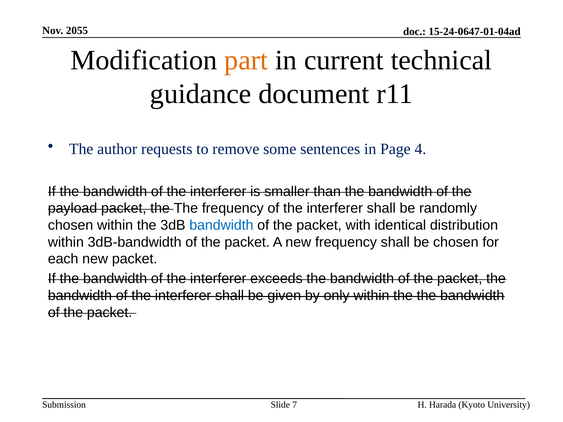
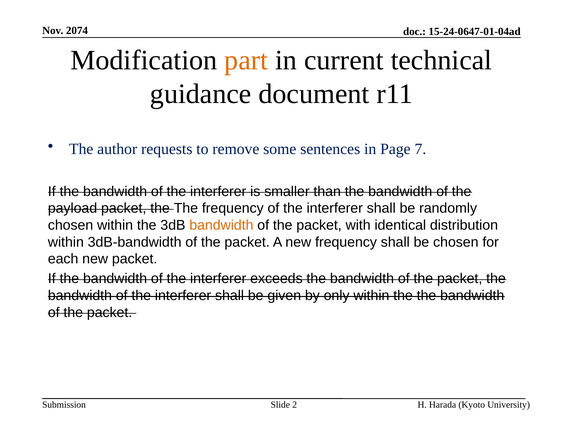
2055: 2055 -> 2074
4: 4 -> 7
bandwidth at (221, 225) colour: blue -> orange
7: 7 -> 2
